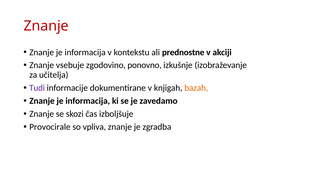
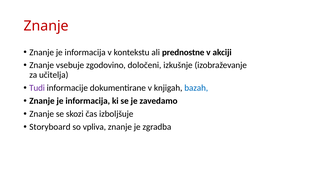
ponovno: ponovno -> določeni
bazah colour: orange -> blue
Provocirale: Provocirale -> Storyboard
